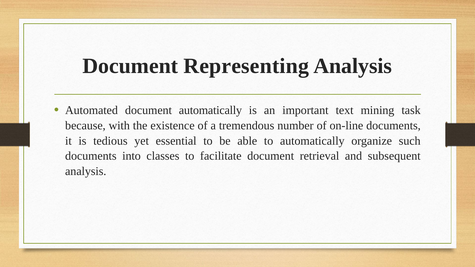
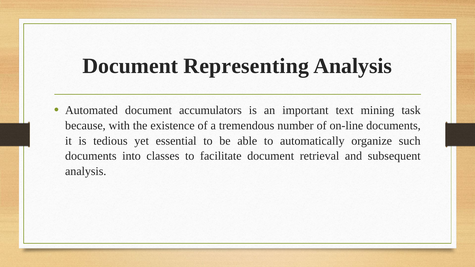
document automatically: automatically -> accumulators
